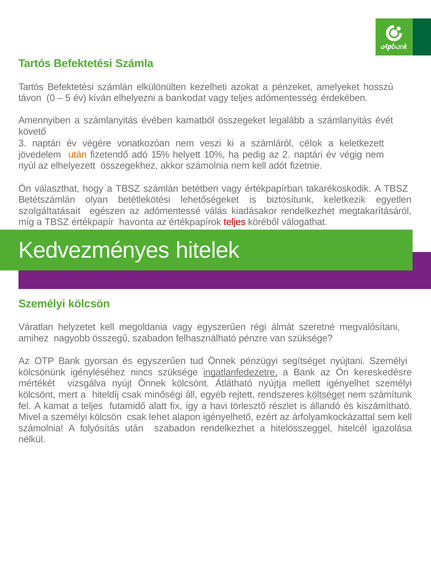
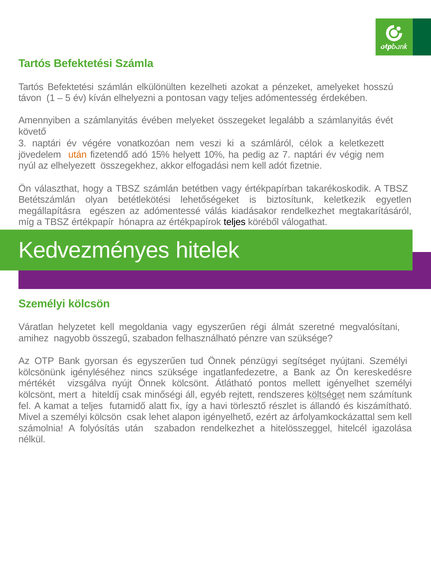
0: 0 -> 1
bankodat: bankodat -> pontosan
kamatból: kamatból -> melyeket
2: 2 -> 7
akkor számolnia: számolnia -> elfogadási
szolgáltatásait: szolgáltatásait -> megállapításra
havonta: havonta -> hónapra
teljes at (235, 222) colour: red -> black
ingatlanfedezetre underline: present -> none
nyújtja: nyújtja -> pontos
